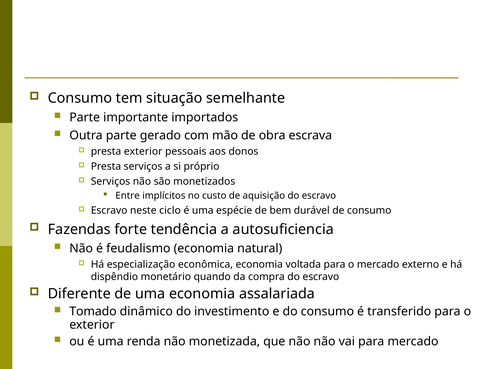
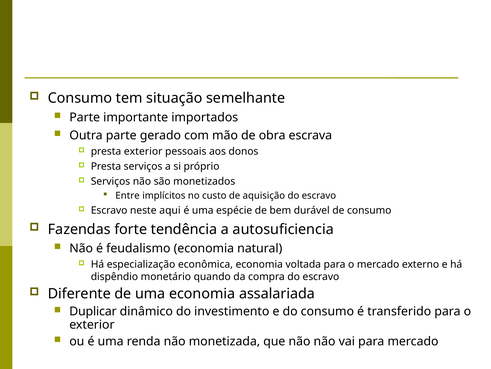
ciclo: ciclo -> aqui
Tomado: Tomado -> Duplicar
